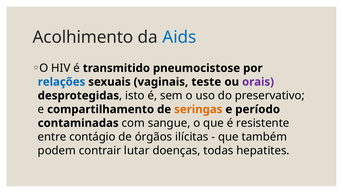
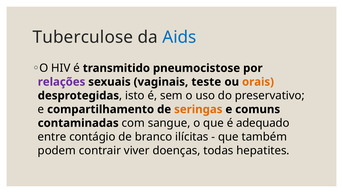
Acolhimento: Acolhimento -> Tuberculose
relações colour: blue -> purple
orais colour: purple -> orange
período: período -> comuns
resistente: resistente -> adequado
órgãos: órgãos -> branco
lutar: lutar -> viver
